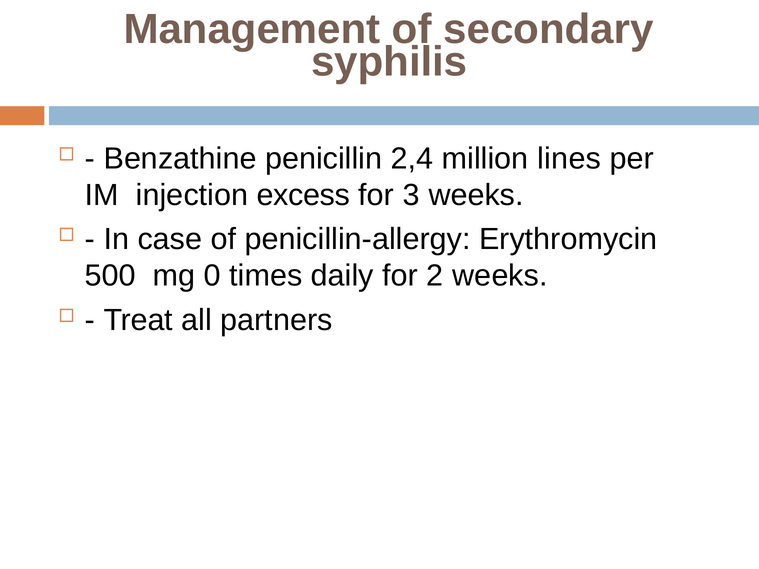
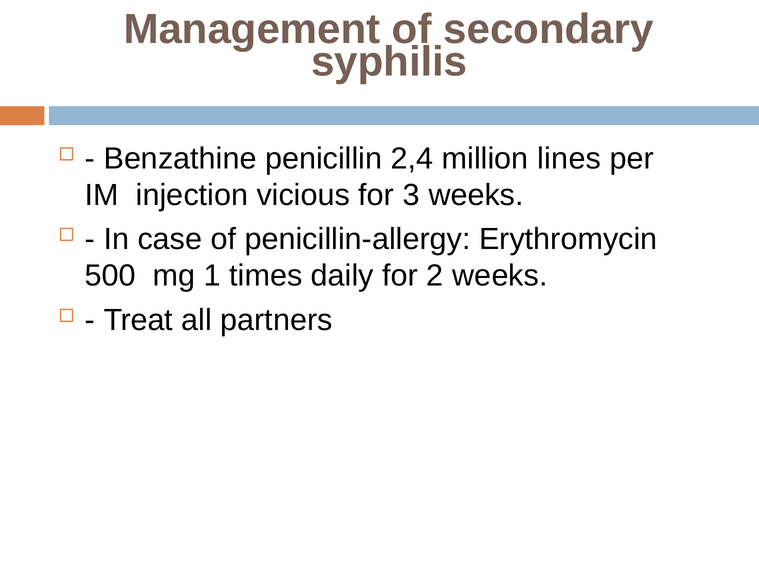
excess: excess -> vicious
0: 0 -> 1
